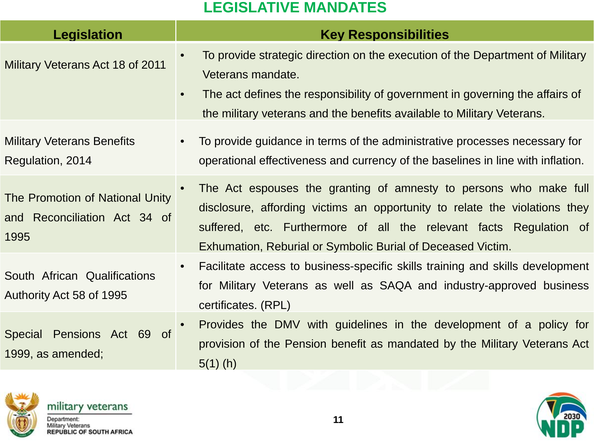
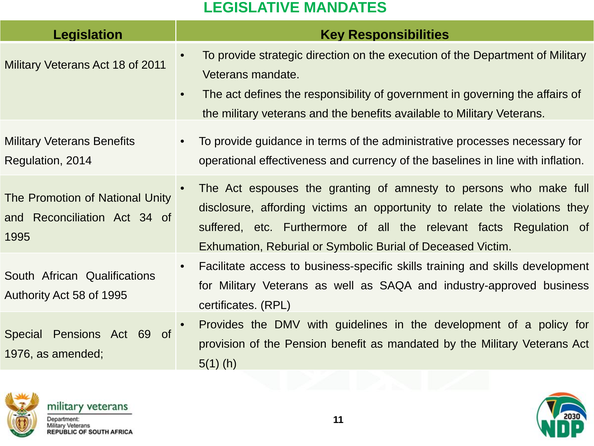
1999: 1999 -> 1976
